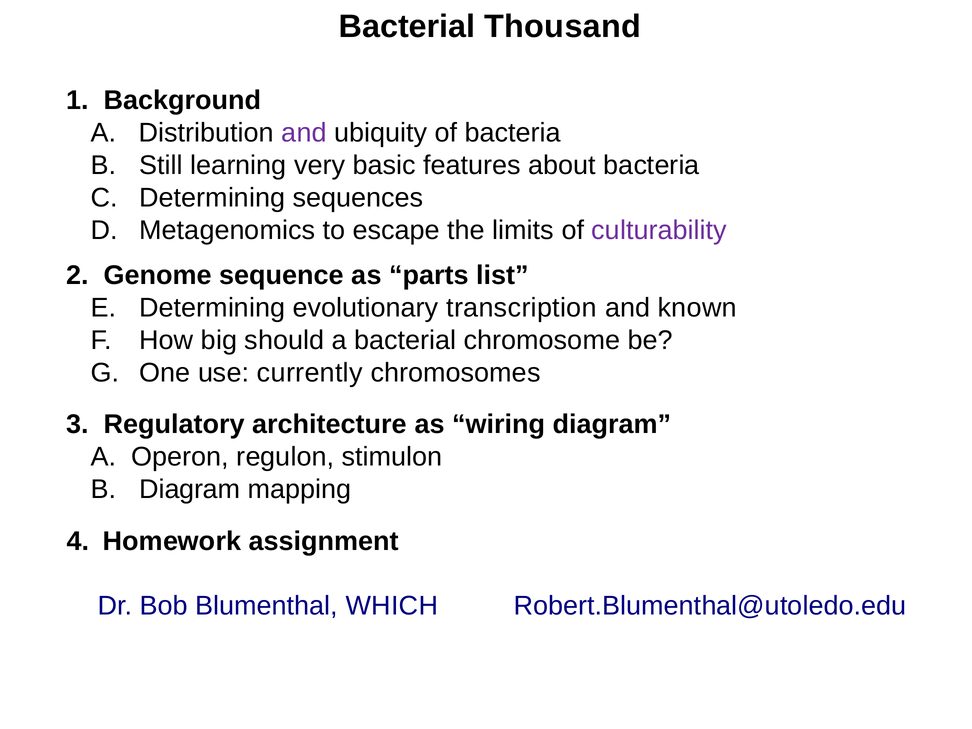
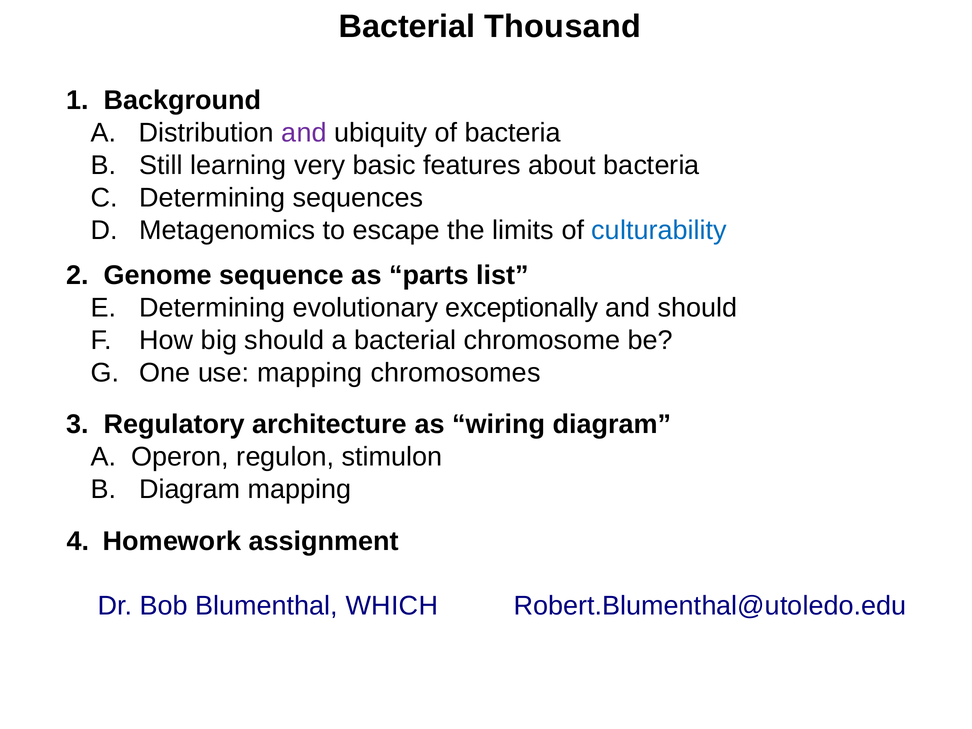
culturability colour: purple -> blue
transcription: transcription -> exceptionally
and known: known -> should
use currently: currently -> mapping
